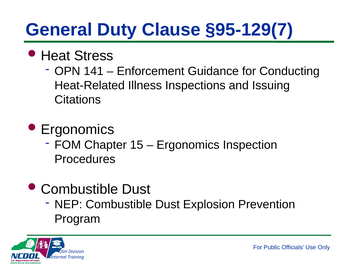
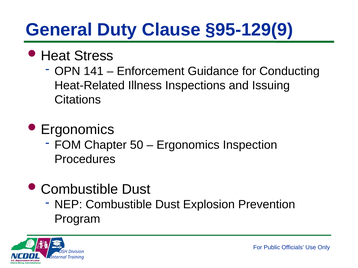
§95-129(7: §95-129(7 -> §95-129(9
15: 15 -> 50
